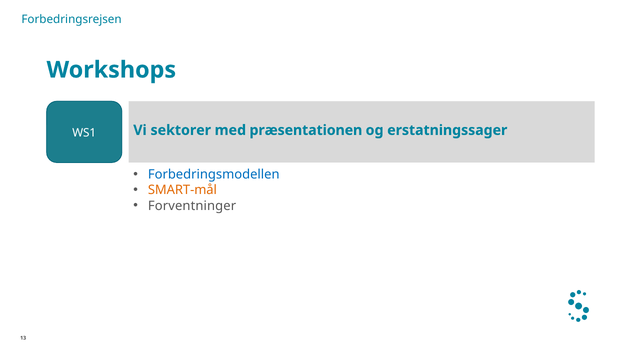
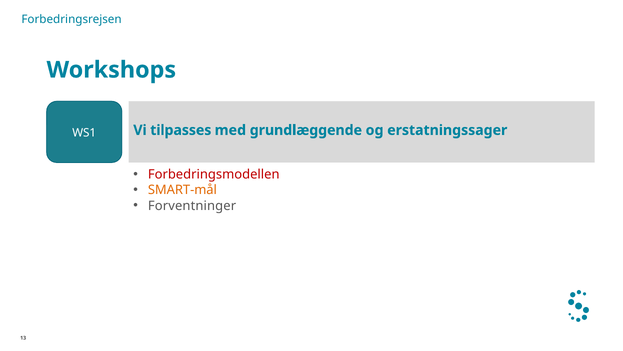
sektorer: sektorer -> tilpasses
præsentationen: præsentationen -> grundlæggende
Forbedringsmodellen colour: blue -> red
